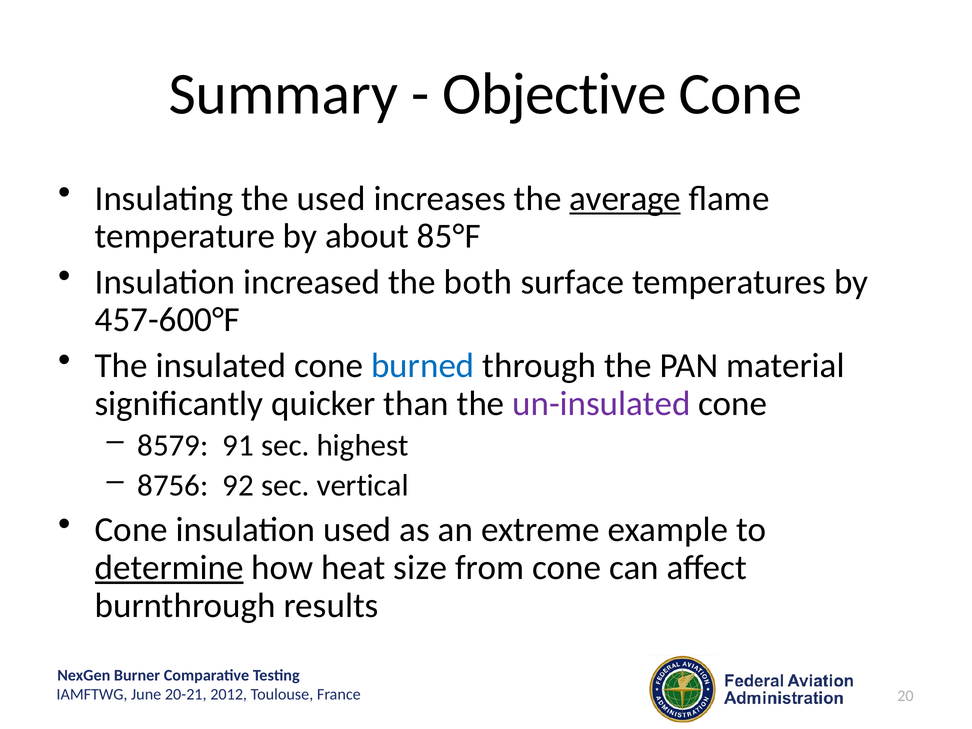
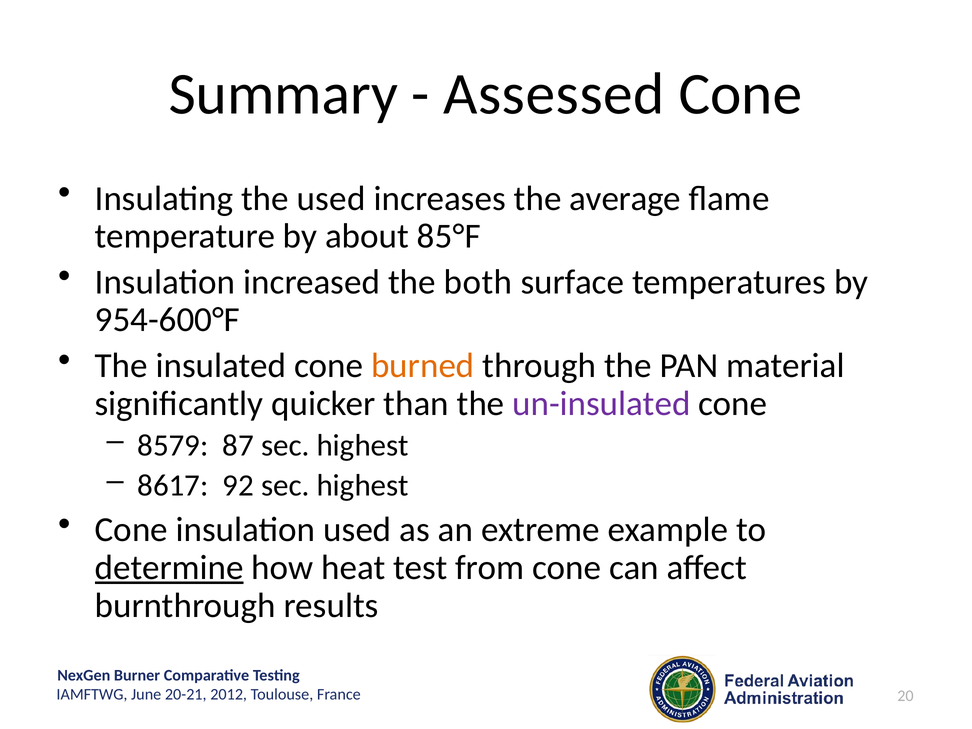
Objective: Objective -> Assessed
average underline: present -> none
457-600°F: 457-600°F -> 954-600°F
burned colour: blue -> orange
91: 91 -> 87
8756: 8756 -> 8617
92 sec vertical: vertical -> highest
size: size -> test
